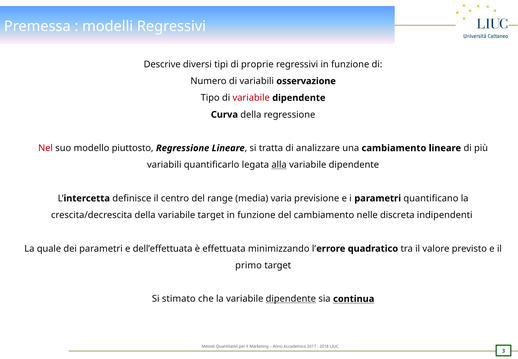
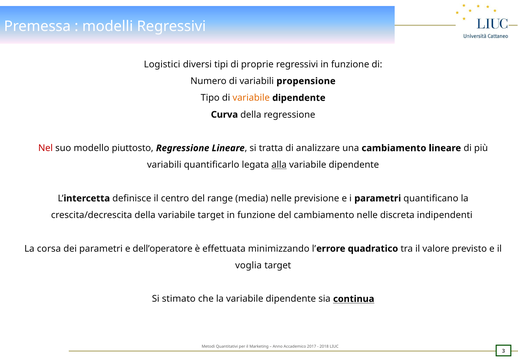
Descrive: Descrive -> Logistici
osservazione: osservazione -> propensione
variabile at (251, 98) colour: red -> orange
media varia: varia -> nelle
quale: quale -> corsa
dell’effettuata: dell’effettuata -> dell’operatore
primo: primo -> voglia
dipendente at (291, 299) underline: present -> none
